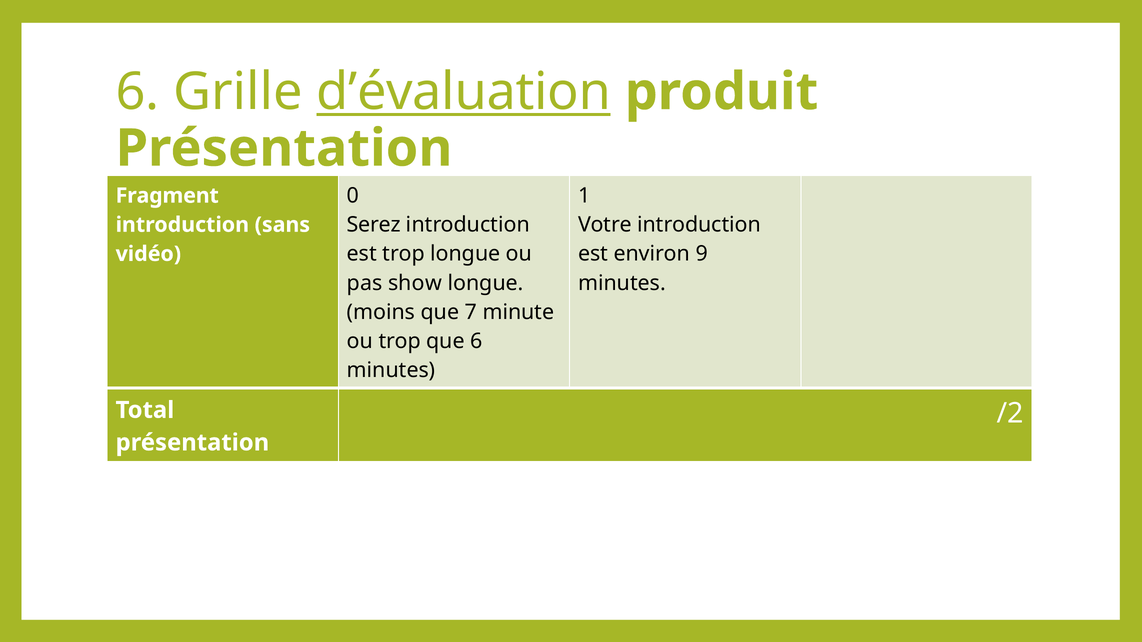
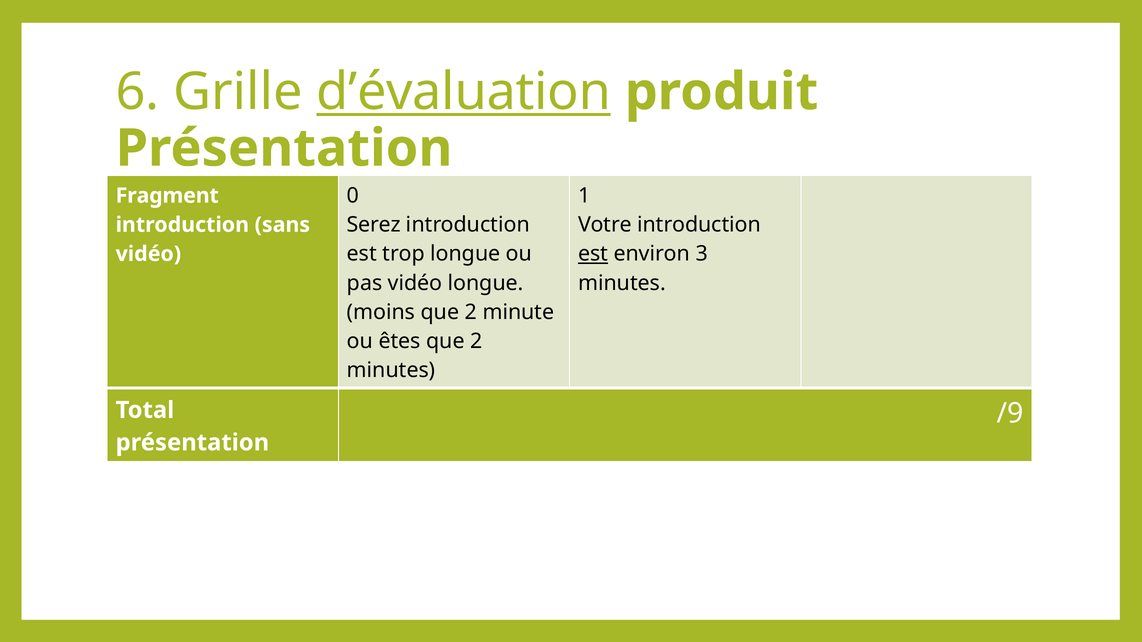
est at (593, 254) underline: none -> present
9: 9 -> 3
pas show: show -> vidéo
moins que 7: 7 -> 2
ou trop: trop -> êtes
6 at (476, 341): 6 -> 2
/2: /2 -> /9
